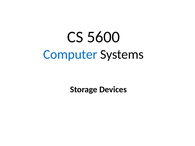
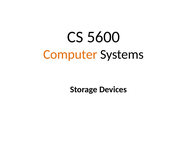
Computer colour: blue -> orange
